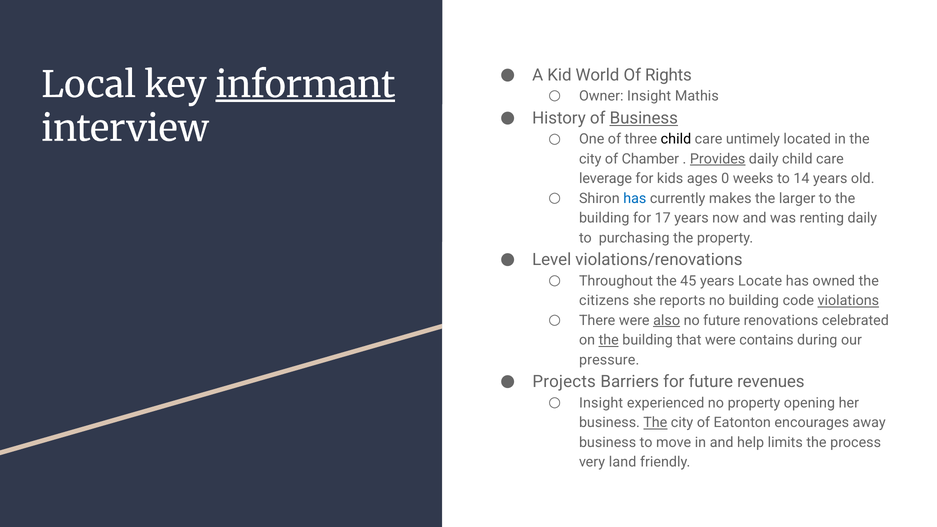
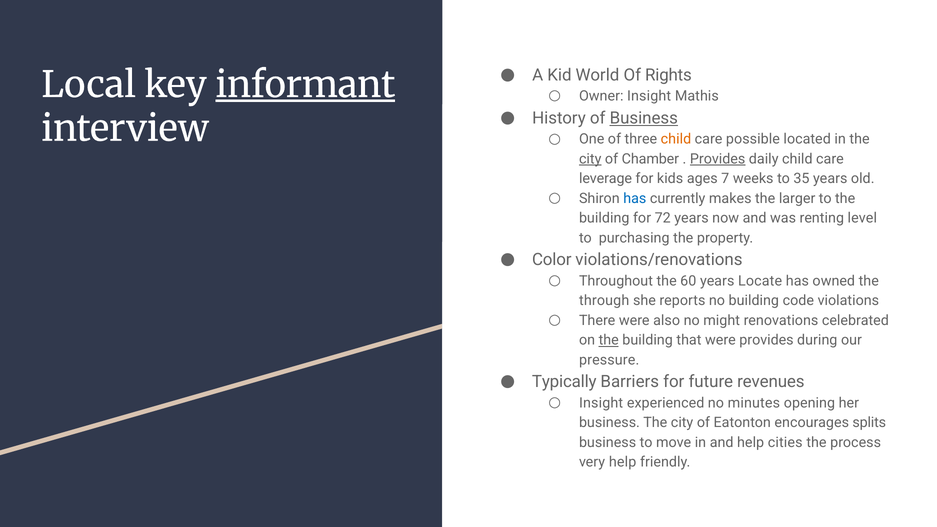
child at (676, 139) colour: black -> orange
untimely: untimely -> possible
city at (590, 159) underline: none -> present
0: 0 -> 7
14: 14 -> 35
17: 17 -> 72
renting daily: daily -> level
Level: Level -> Color
45: 45 -> 60
citizens: citizens -> through
violations underline: present -> none
also underline: present -> none
no future: future -> might
were contains: contains -> provides
Projects: Projects -> Typically
no property: property -> minutes
The at (655, 423) underline: present -> none
away: away -> splits
limits: limits -> cities
very land: land -> help
